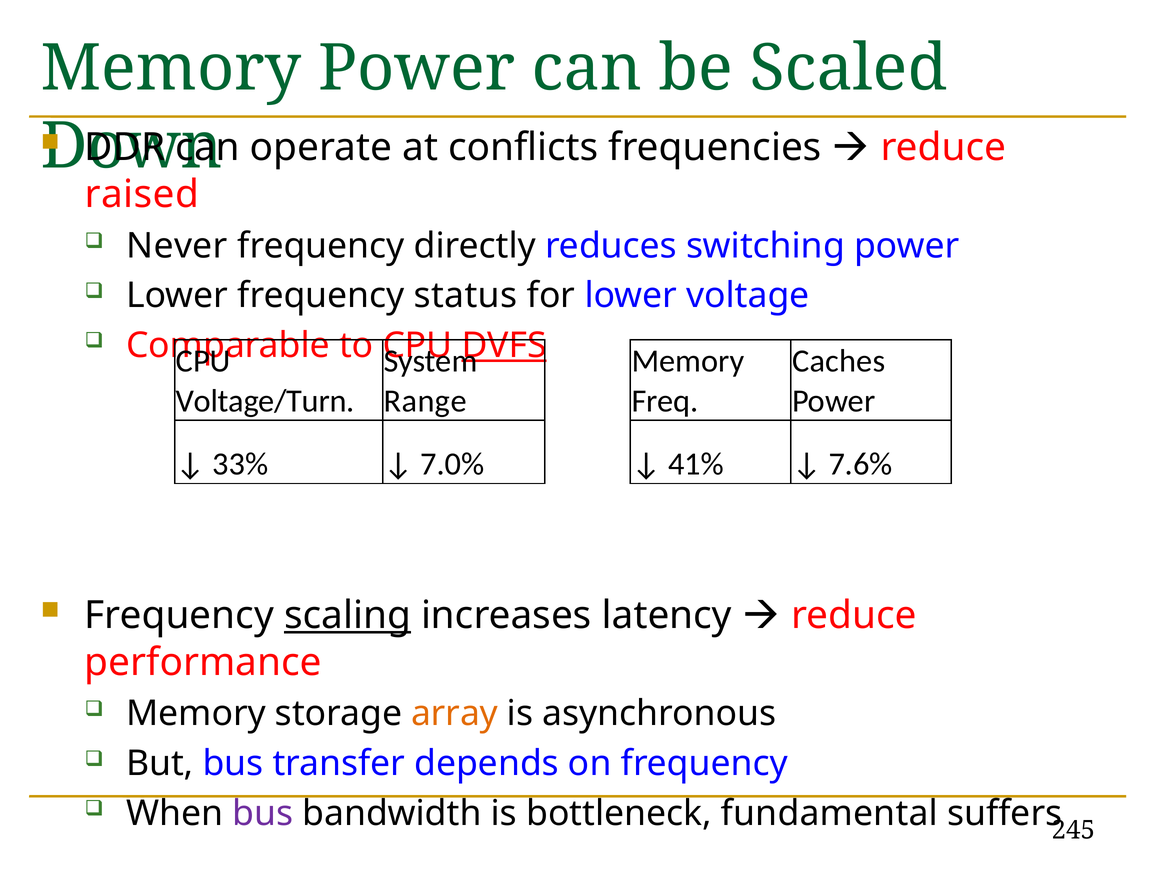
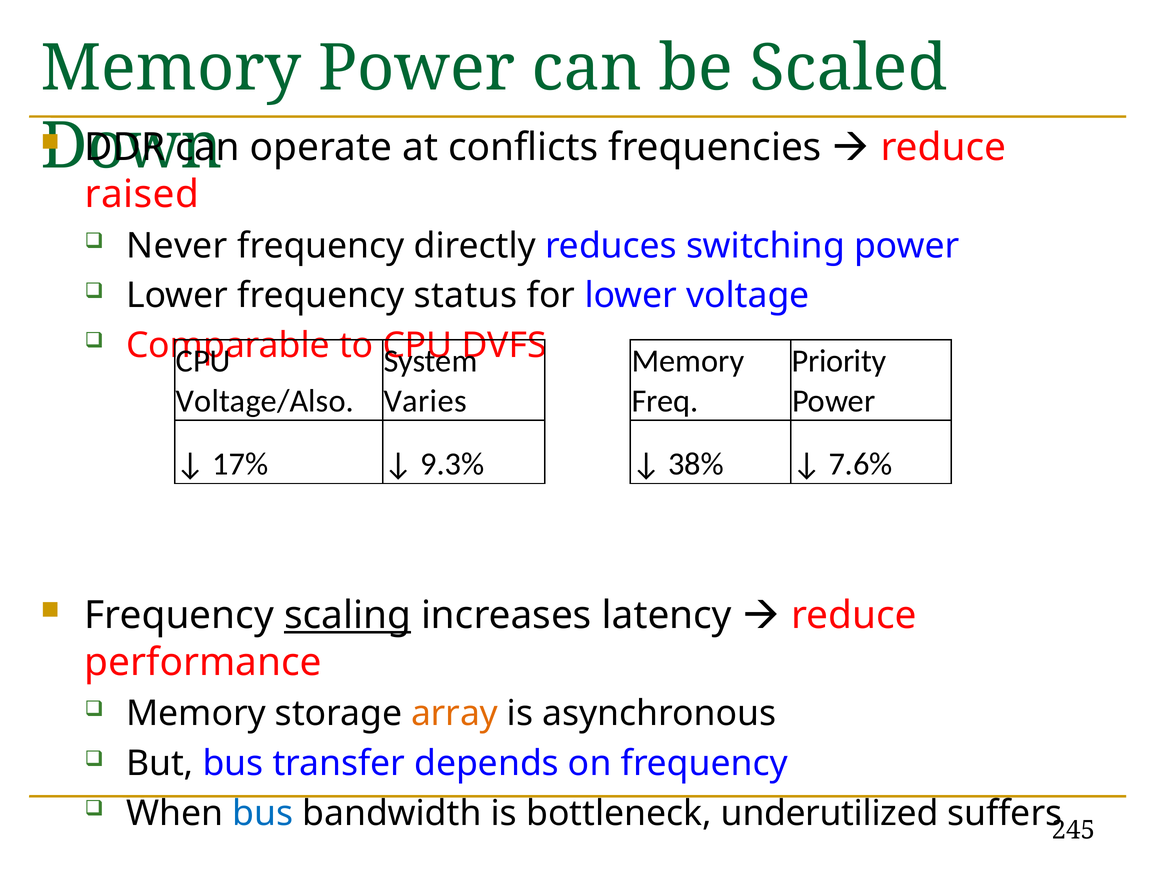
DVFS underline: present -> none
Caches: Caches -> Priority
Voltage/Turn: Voltage/Turn -> Voltage/Also
Range: Range -> Varies
33%: 33% -> 17%
7.0%: 7.0% -> 9.3%
41%: 41% -> 38%
bus at (263, 813) colour: purple -> blue
fundamental: fundamental -> underutilized
